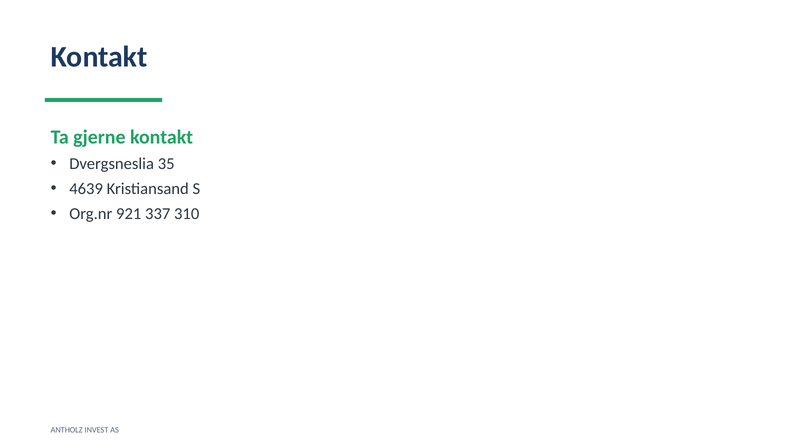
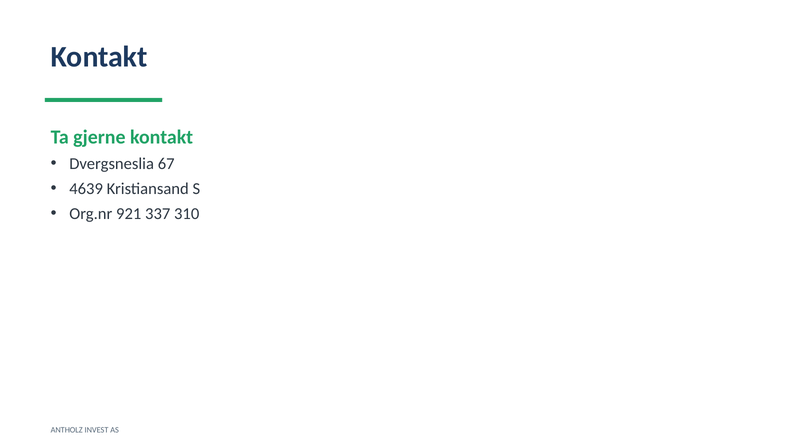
35: 35 -> 67
